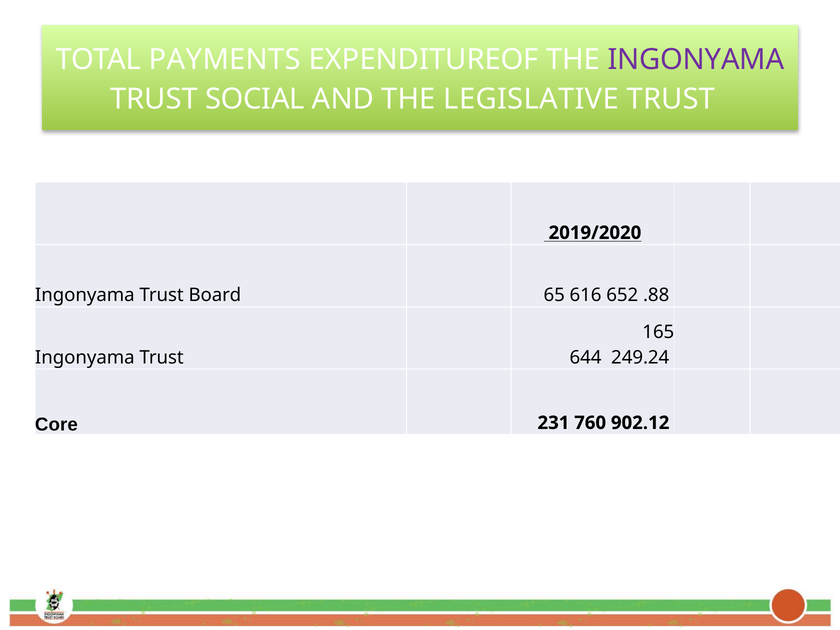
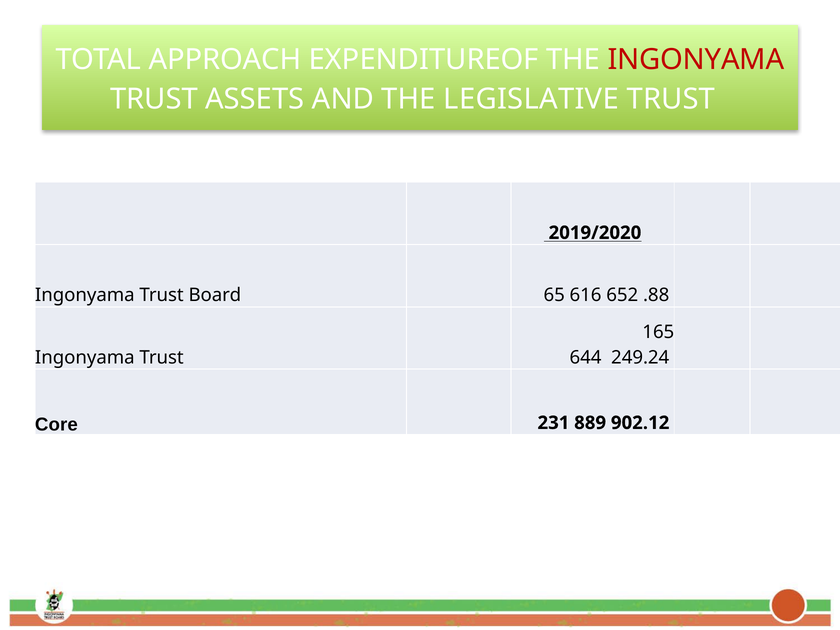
PAYMENTS: PAYMENTS -> APPROACH
INGONYAMA at (696, 60) colour: purple -> red
SOCIAL: SOCIAL -> ASSETS
760: 760 -> 889
